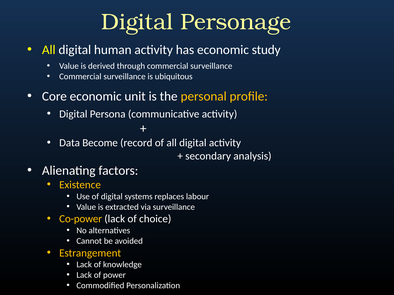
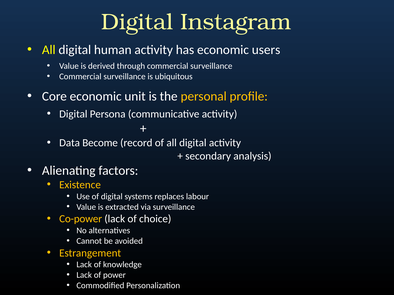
Personage: Personage -> Instagram
study: study -> users
